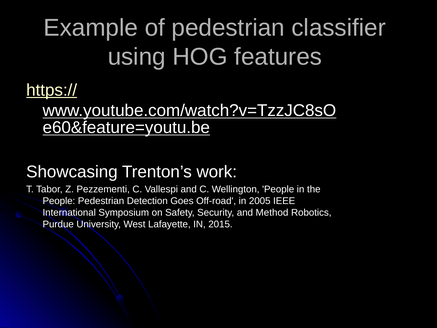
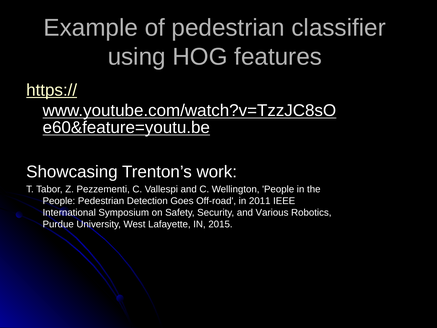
2005: 2005 -> 2011
Method: Method -> Various
